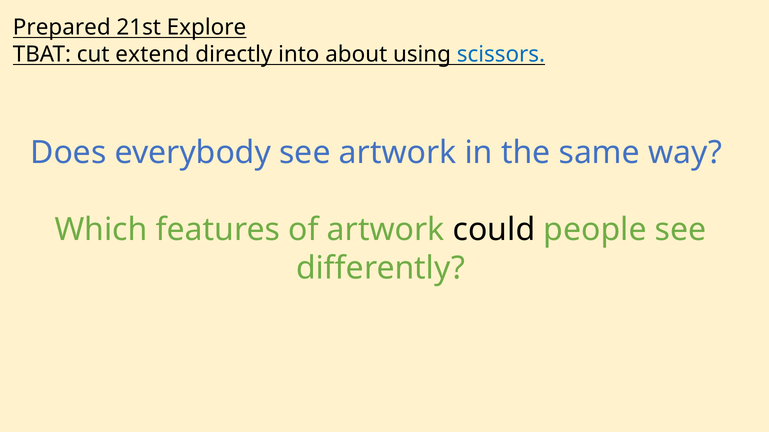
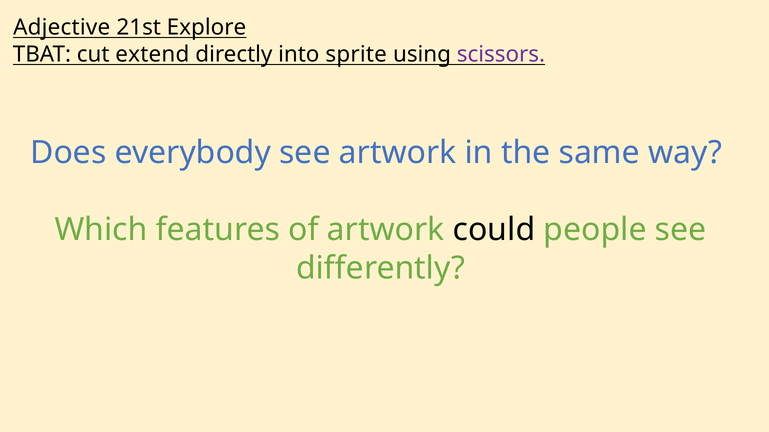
Prepared: Prepared -> Adjective
about: about -> sprite
scissors colour: blue -> purple
